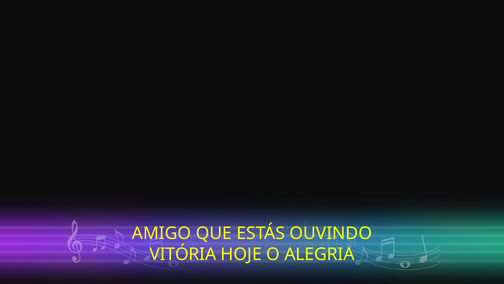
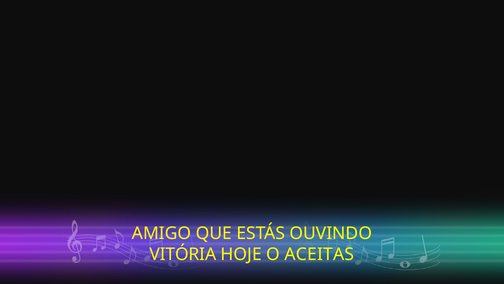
ALEGRIA: ALEGRIA -> ACEITAS
